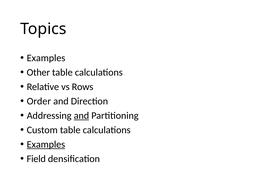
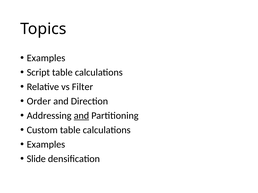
Other: Other -> Script
Rows: Rows -> Filter
Examples at (46, 145) underline: present -> none
Field: Field -> Slide
